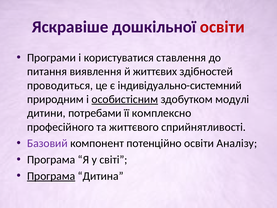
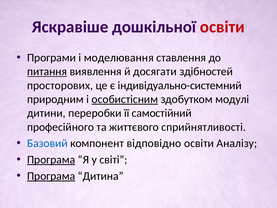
користуватися: користуватися -> моделювання
питання underline: none -> present
життєвих: життєвих -> досягати
проводиться: проводиться -> просторових
потребами: потребами -> переробки
комплексно: комплексно -> самостійний
Базовий colour: purple -> blue
потенційно: потенційно -> відповідно
Програма at (51, 159) underline: none -> present
